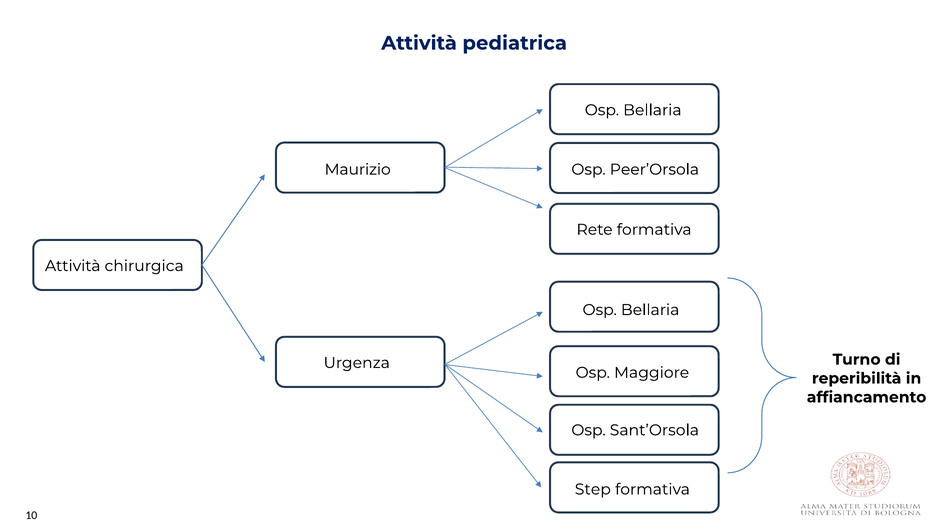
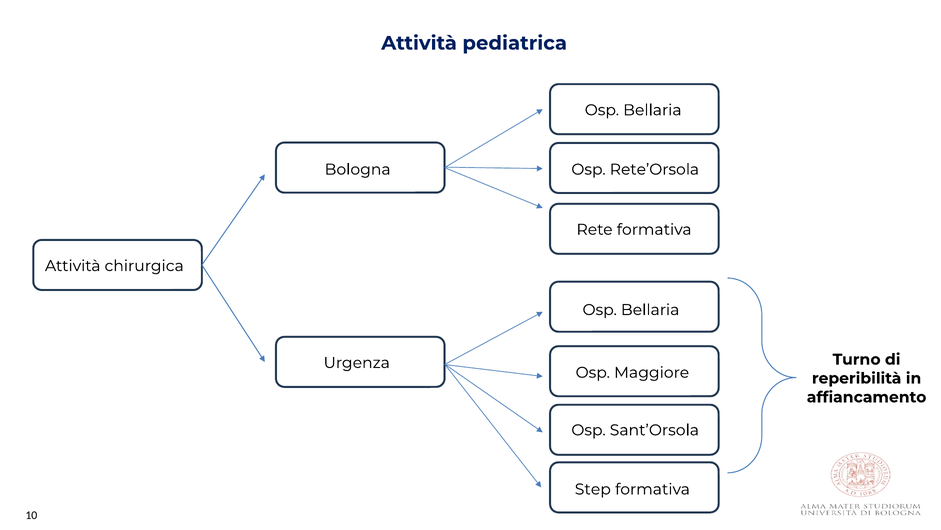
Maurizio: Maurizio -> Bologna
Peer’Orsola: Peer’Orsola -> Rete’Orsola
